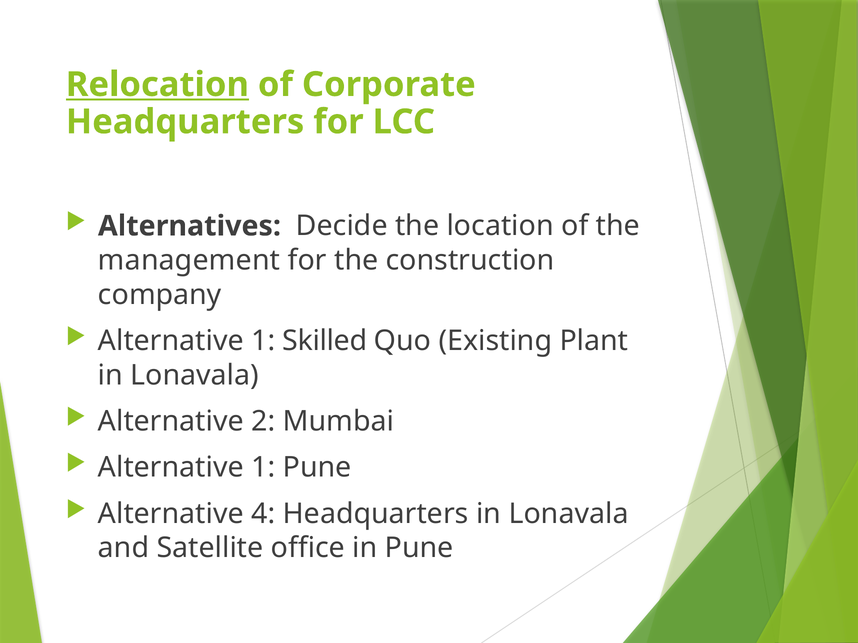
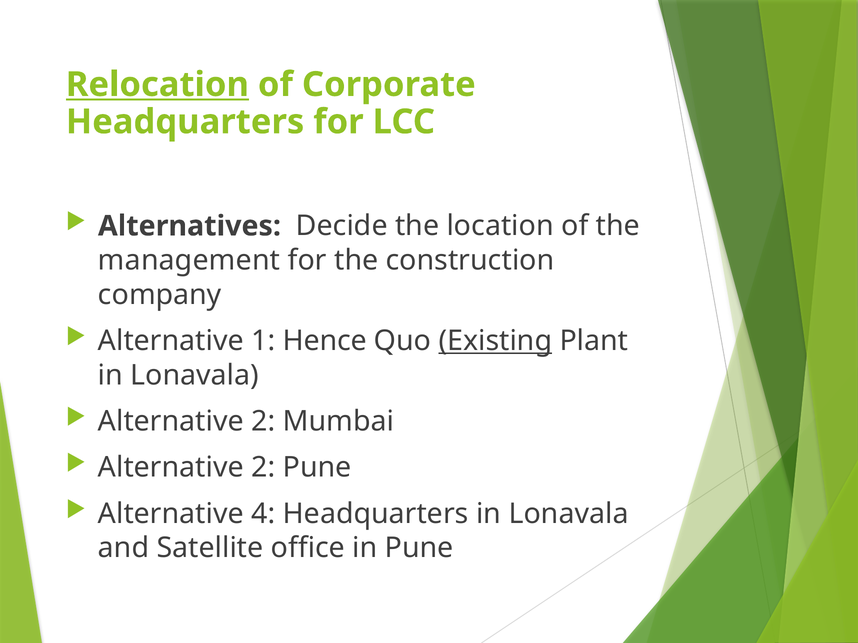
Skilled: Skilled -> Hence
Existing underline: none -> present
1 at (263, 468): 1 -> 2
